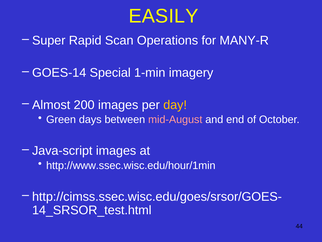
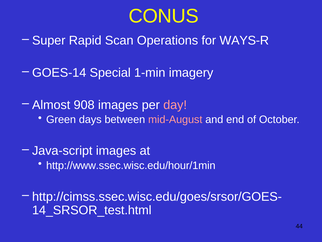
EASILY: EASILY -> CONUS
MANY-R: MANY-R -> WAYS-R
200: 200 -> 908
day colour: yellow -> pink
